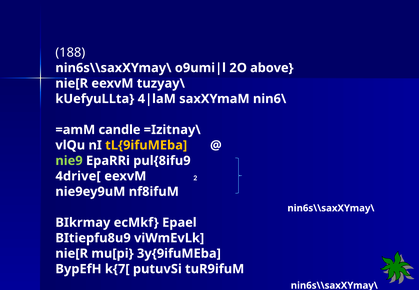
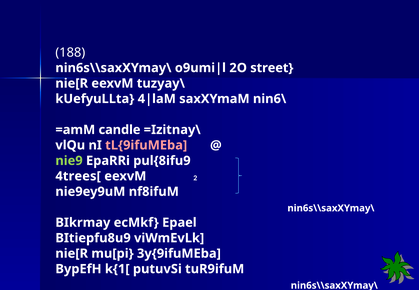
above: above -> street
tL{9ifuMEba colour: yellow -> pink
4drive[: 4drive[ -> 4trees[
k{7[: k{7[ -> k{1[
